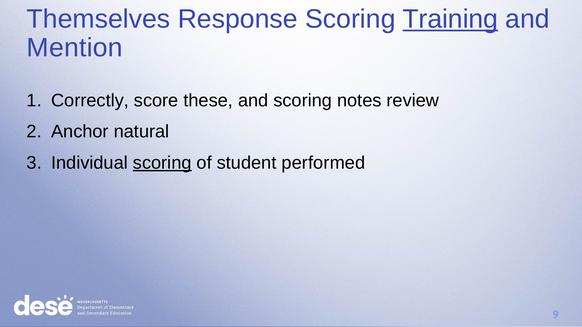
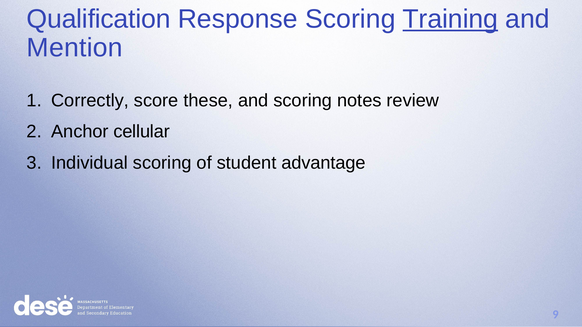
Themselves: Themselves -> Qualification
natural: natural -> cellular
scoring at (162, 163) underline: present -> none
performed: performed -> advantage
